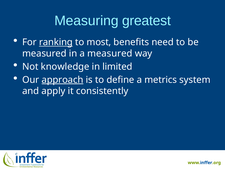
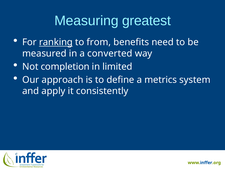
most: most -> from
a measured: measured -> converted
knowledge: knowledge -> completion
approach underline: present -> none
